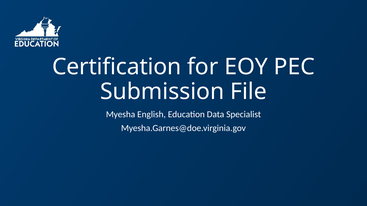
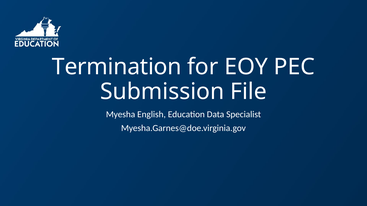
Certification: Certification -> Termination
